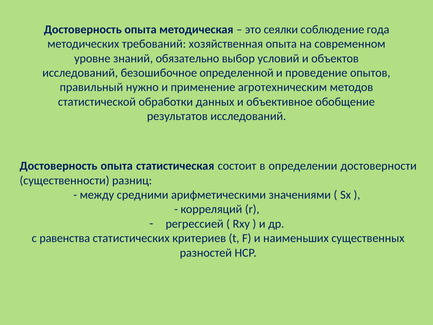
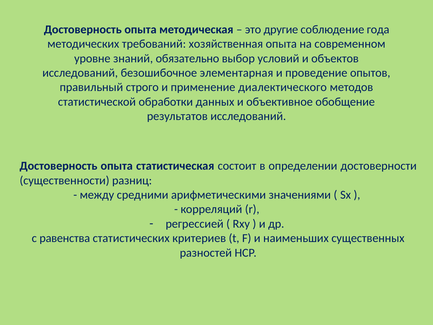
сеялки: сеялки -> другие
определенной: определенной -> элементарная
нужно: нужно -> строго
агротехническим: агротехническим -> диалектического
